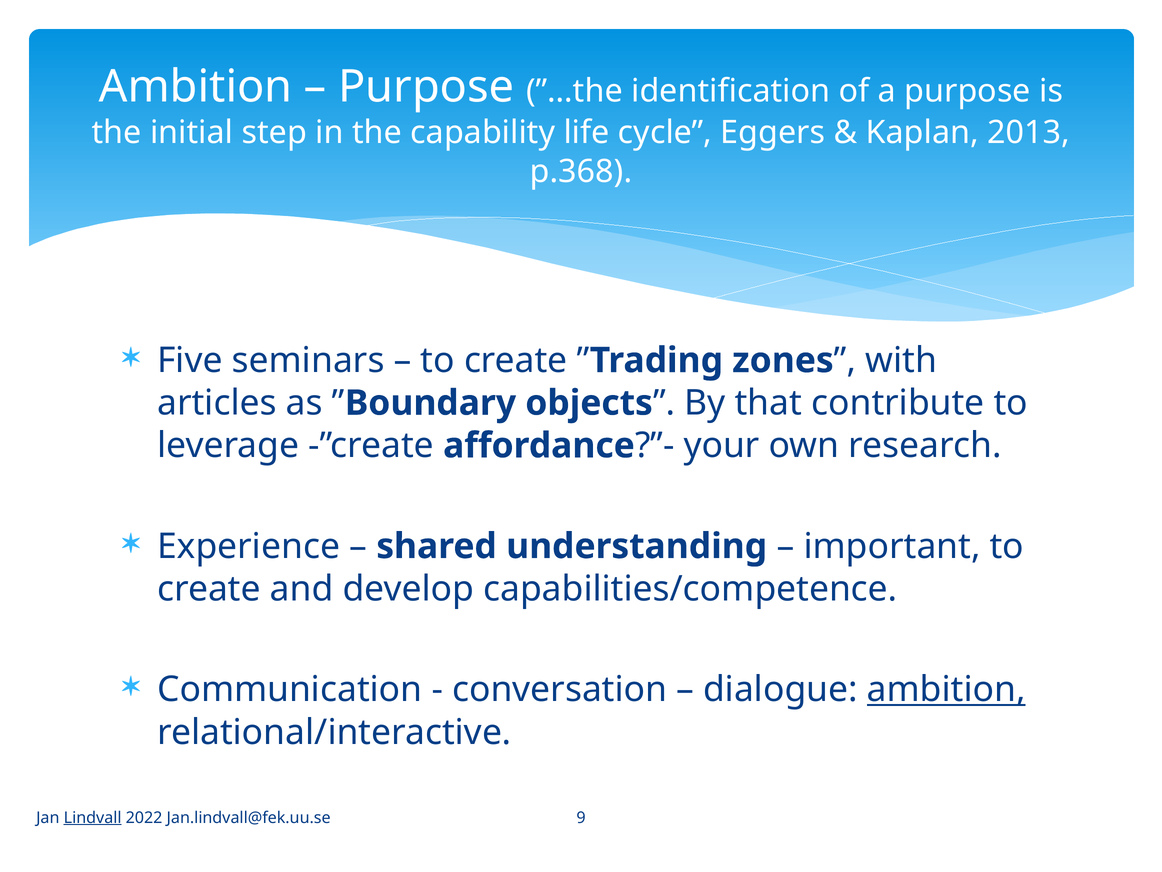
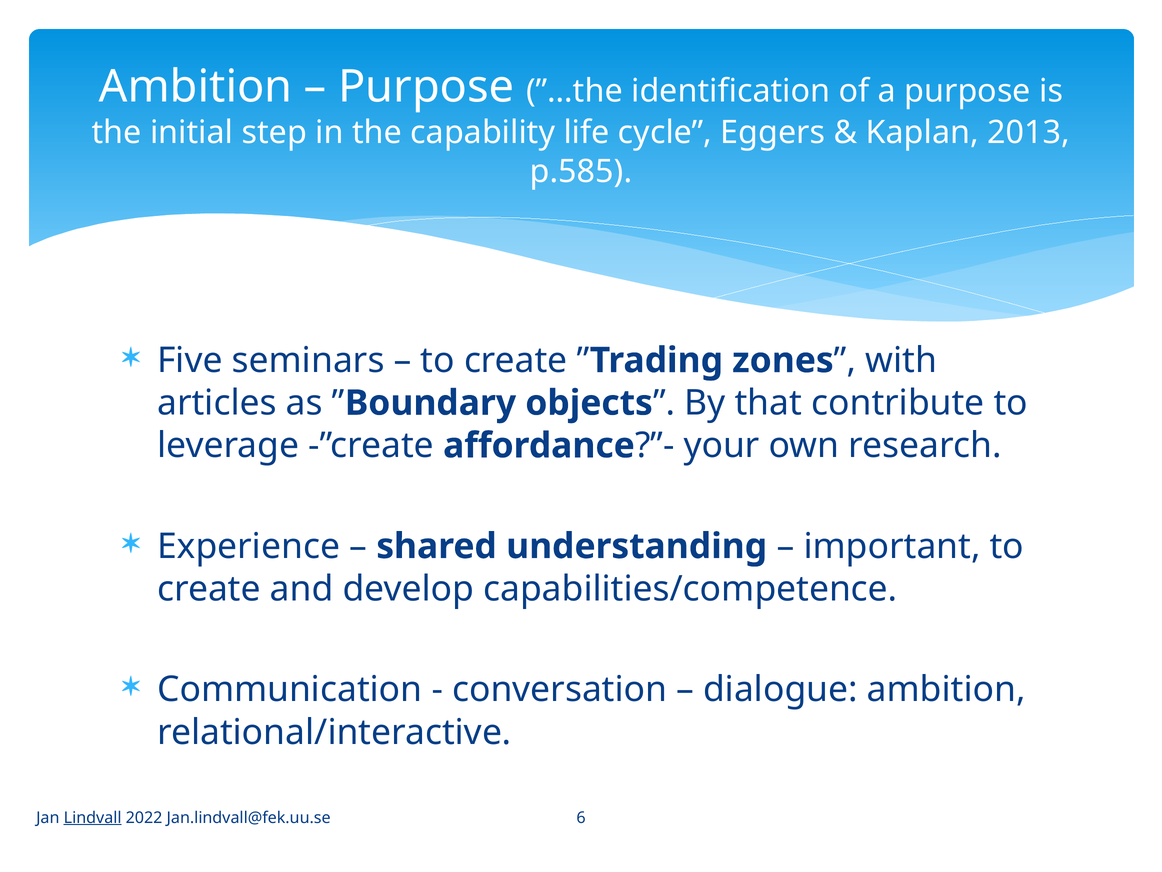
p.368: p.368 -> p.585
ambition at (946, 689) underline: present -> none
9: 9 -> 6
